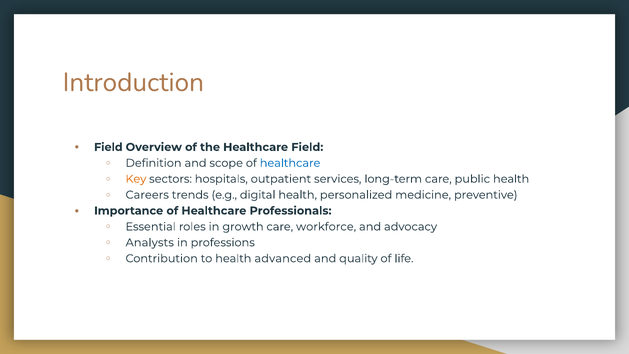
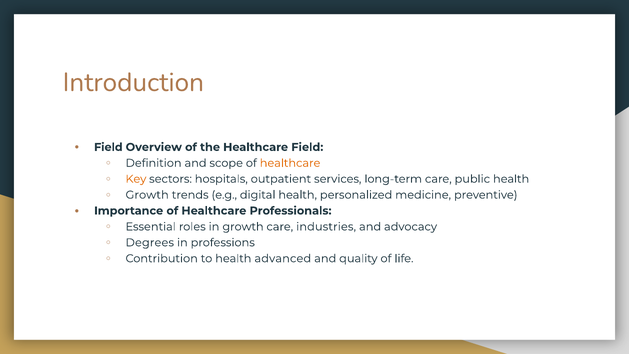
healthcare at (290, 163) colour: blue -> orange
Careers at (147, 195): Careers -> Growth
workforce: workforce -> industries
Analysts: Analysts -> Degrees
